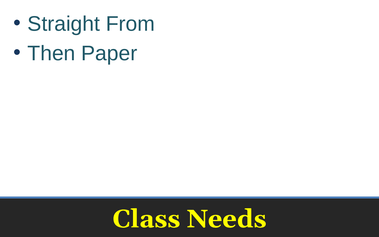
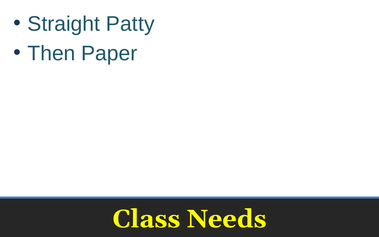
From: From -> Patty
